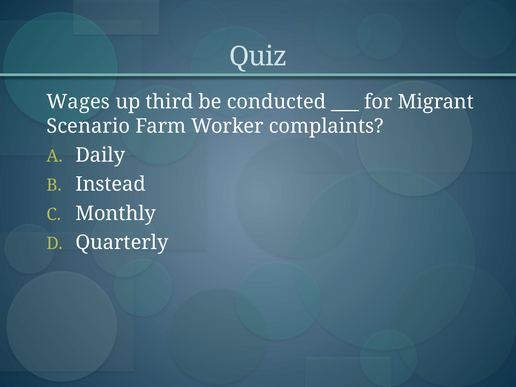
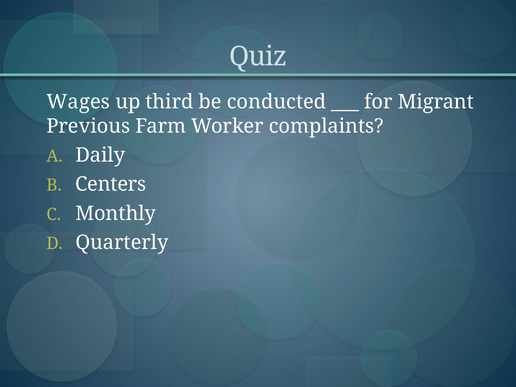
Scenario: Scenario -> Previous
Instead: Instead -> Centers
